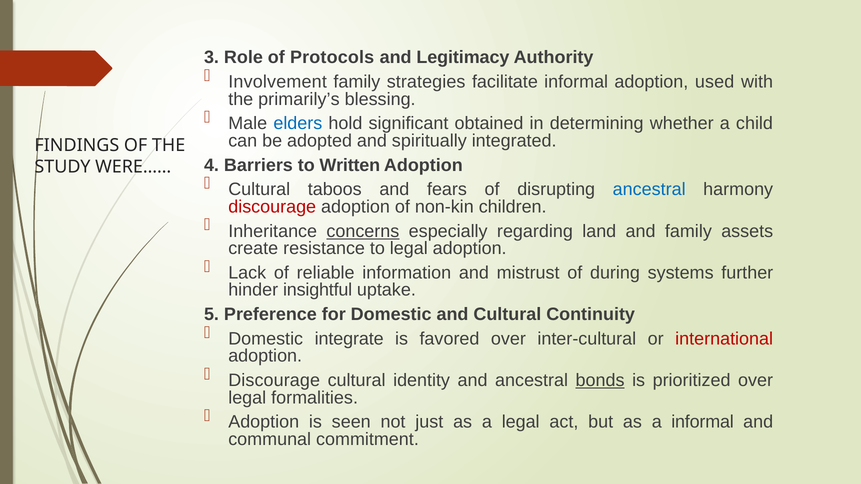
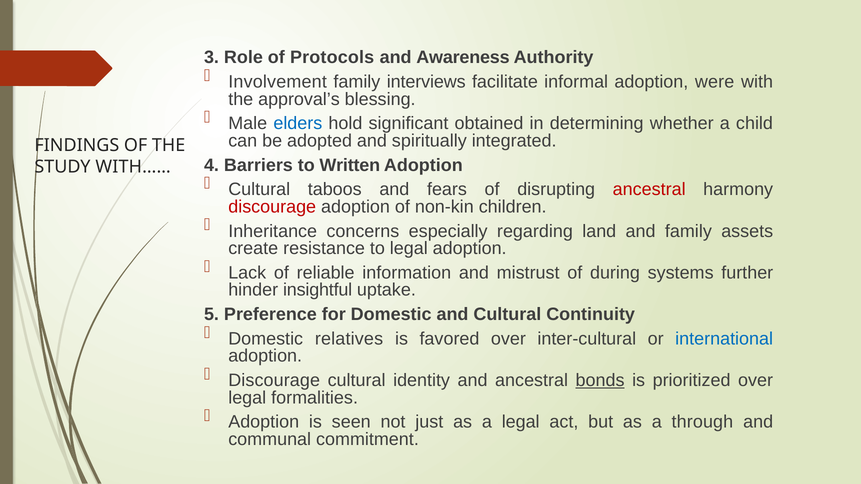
Legitimacy: Legitimacy -> Awareness
strategies: strategies -> interviews
used: used -> were
primarily’s: primarily’s -> approval’s
WERE……: WERE…… -> WITH……
ancestral at (649, 190) colour: blue -> red
concerns underline: present -> none
integrate: integrate -> relatives
international colour: red -> blue
a informal: informal -> through
